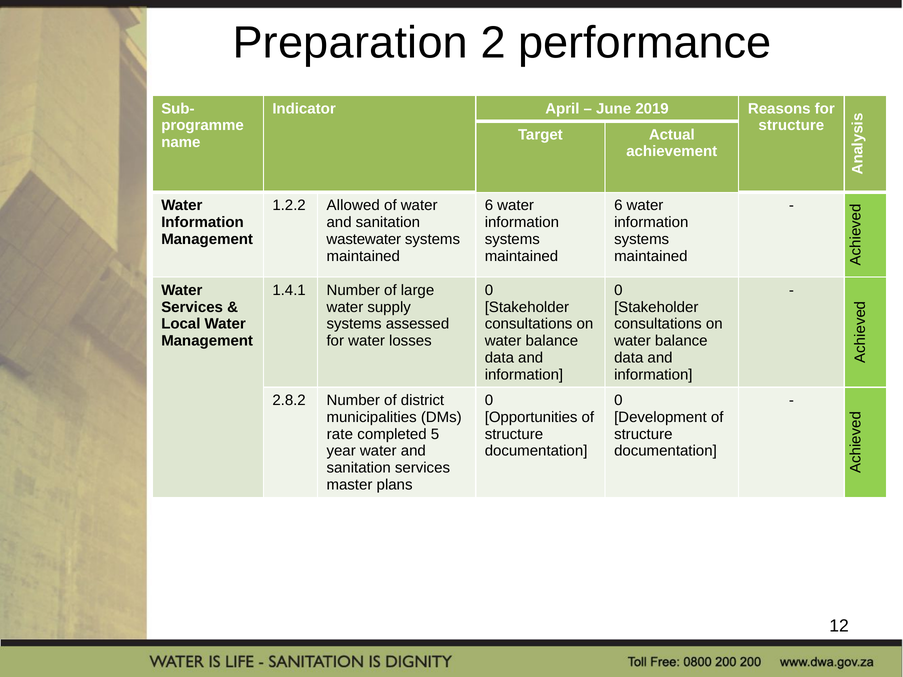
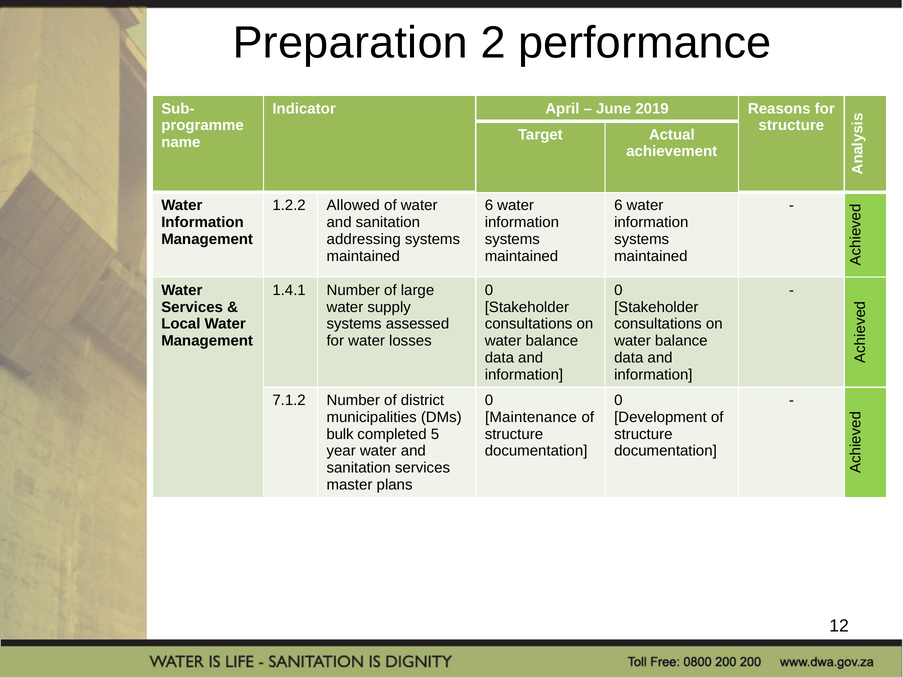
wastewater: wastewater -> addressing
2.8.2: 2.8.2 -> 7.1.2
Opportunities: Opportunities -> Maintenance
rate: rate -> bulk
